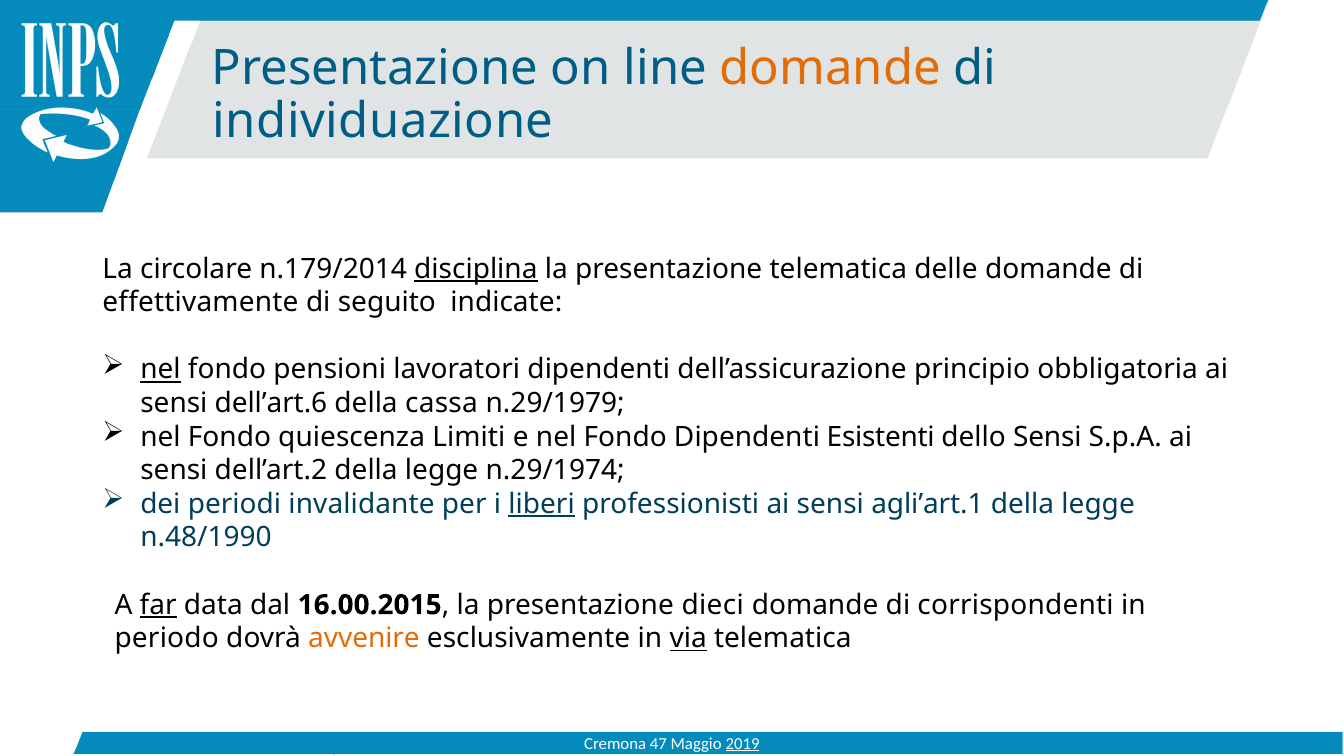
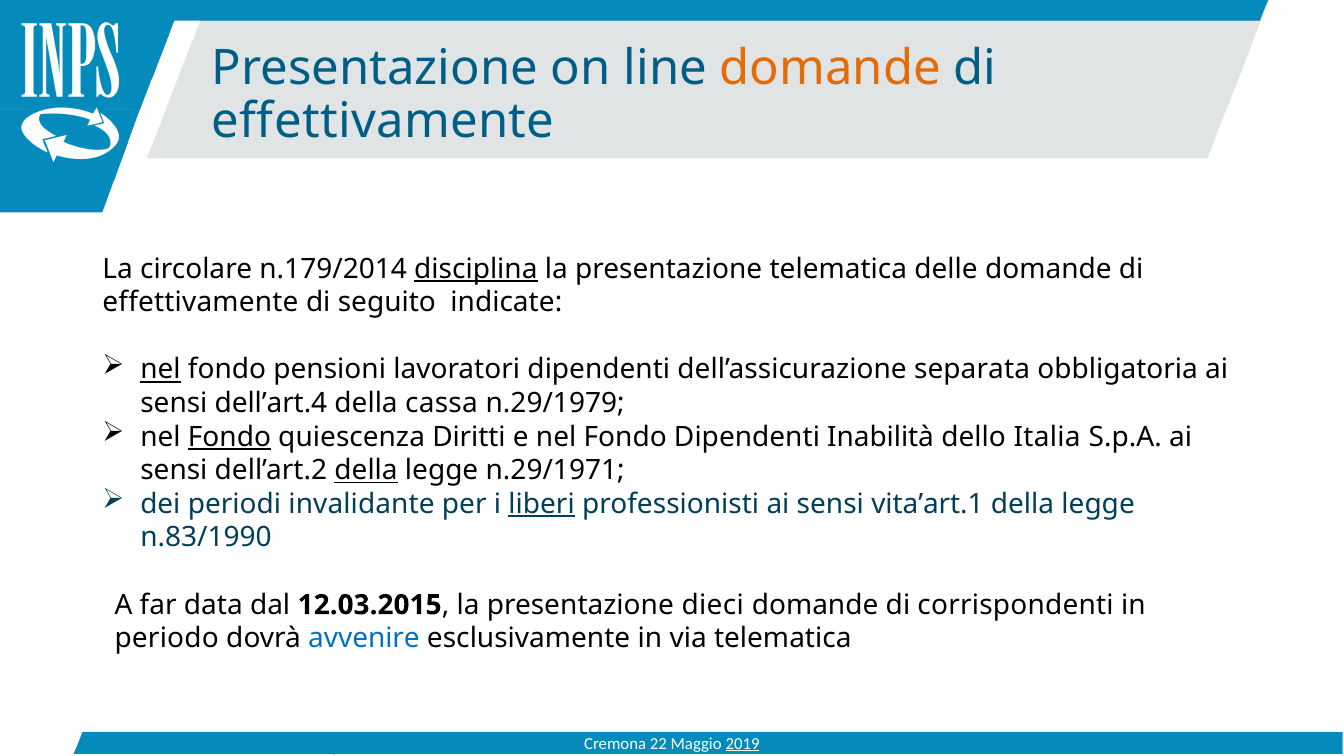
individuazione at (383, 121): individuazione -> effettivamente
principio: principio -> separata
dell’art.6: dell’art.6 -> dell’art.4
Fondo at (229, 437) underline: none -> present
Limiti: Limiti -> Diritti
Esistenti: Esistenti -> Inabilità
dello Sensi: Sensi -> Italia
della at (366, 471) underline: none -> present
n.29/1974: n.29/1974 -> n.29/1971
agli’art.1: agli’art.1 -> vita’art.1
n.48/1990: n.48/1990 -> n.83/1990
far underline: present -> none
16.00.2015: 16.00.2015 -> 12.03.2015
avvenire colour: orange -> blue
via underline: present -> none
47: 47 -> 22
